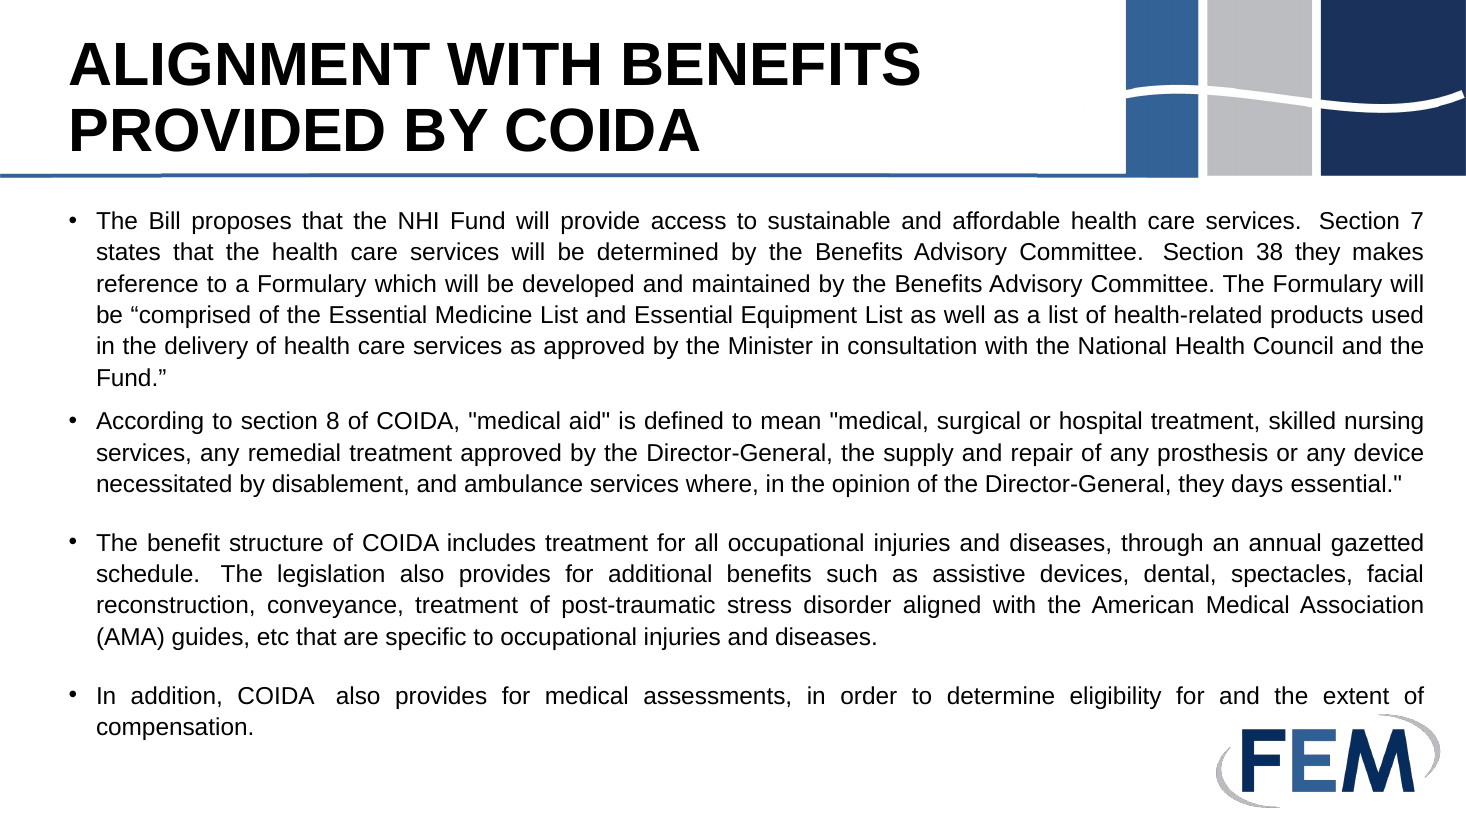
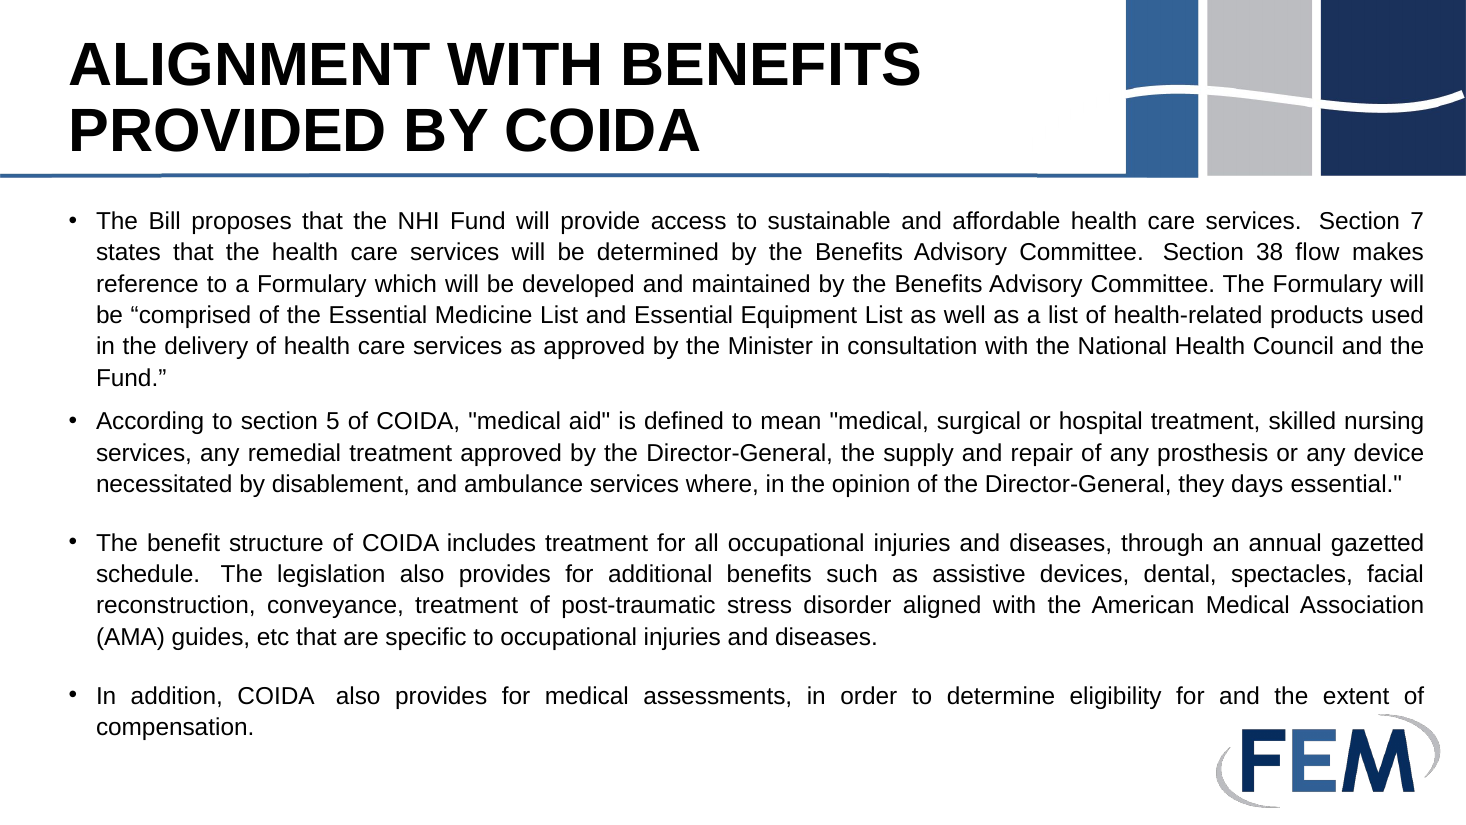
38 they: they -> flow
8: 8 -> 5
